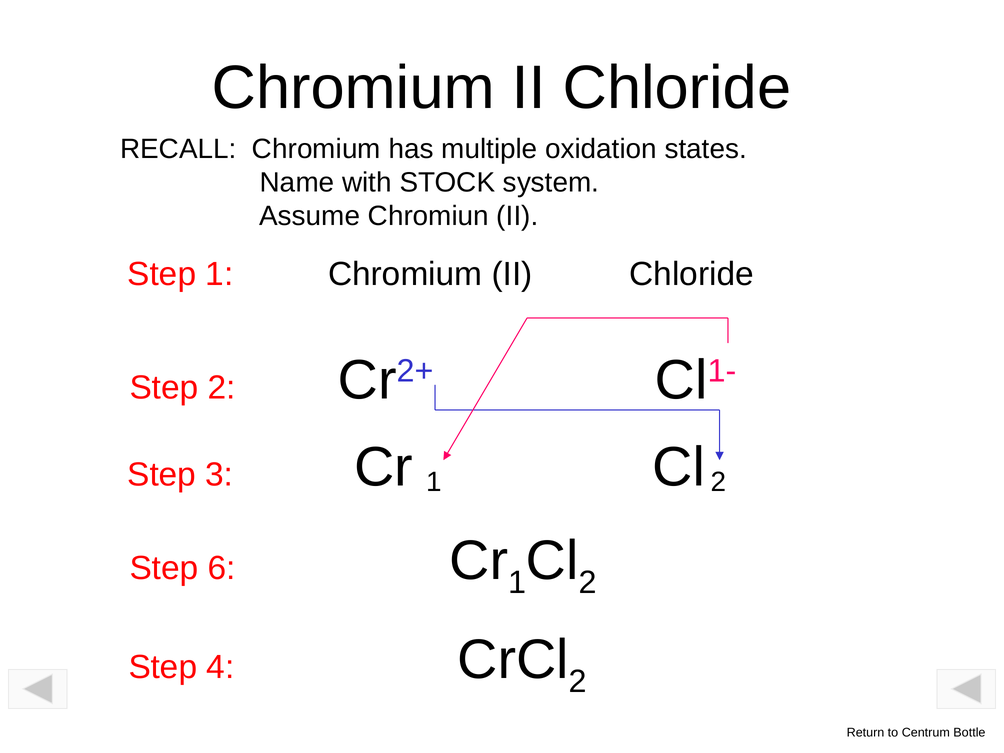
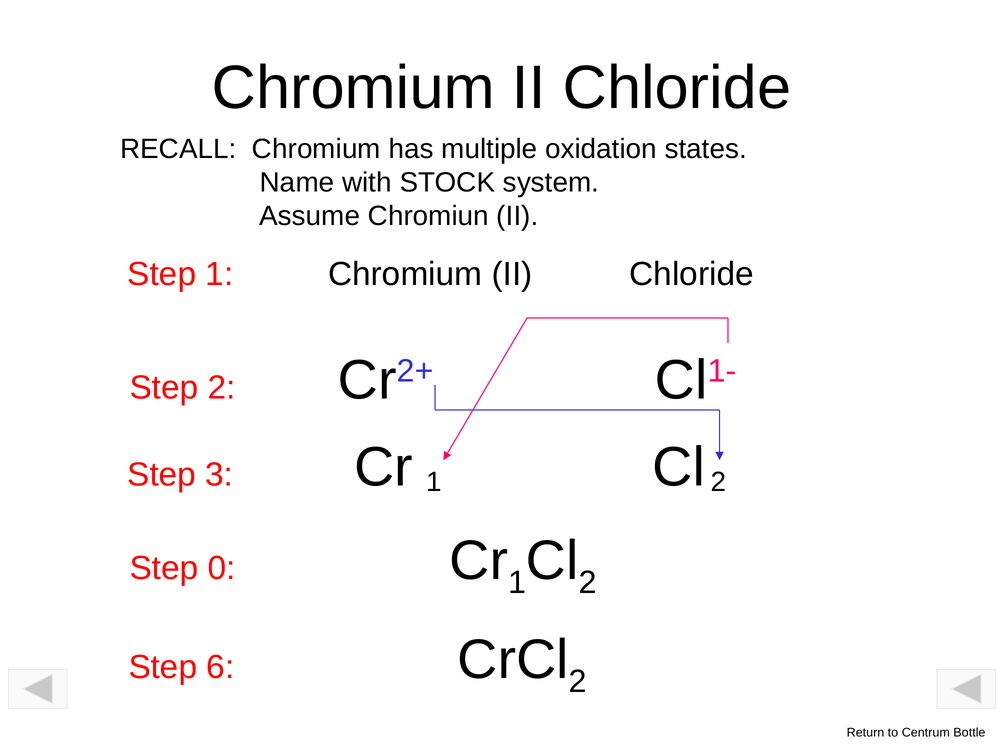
6: 6 -> 0
4: 4 -> 6
